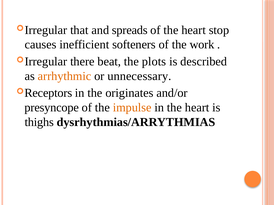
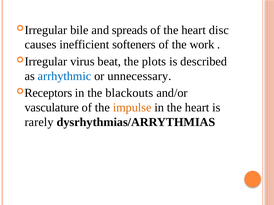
that: that -> bile
stop: stop -> disc
there: there -> virus
arrhythmic colour: orange -> blue
originates: originates -> blackouts
presyncope: presyncope -> vasculature
thighs: thighs -> rarely
